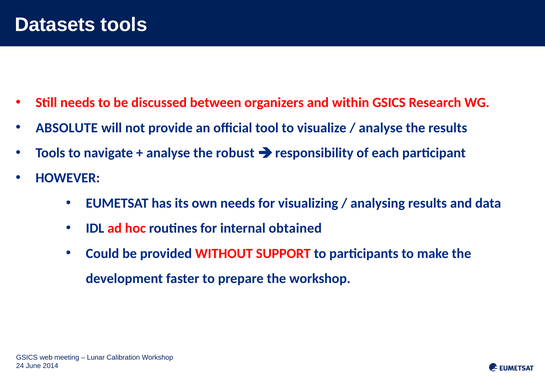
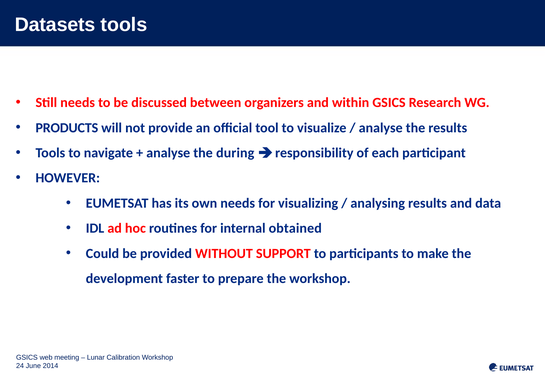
ABSOLUTE: ABSOLUTE -> PRODUCTS
robust: robust -> during
